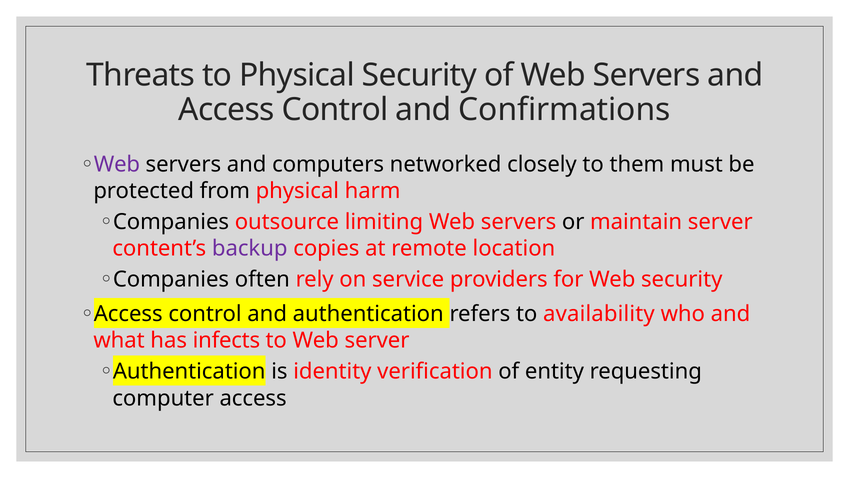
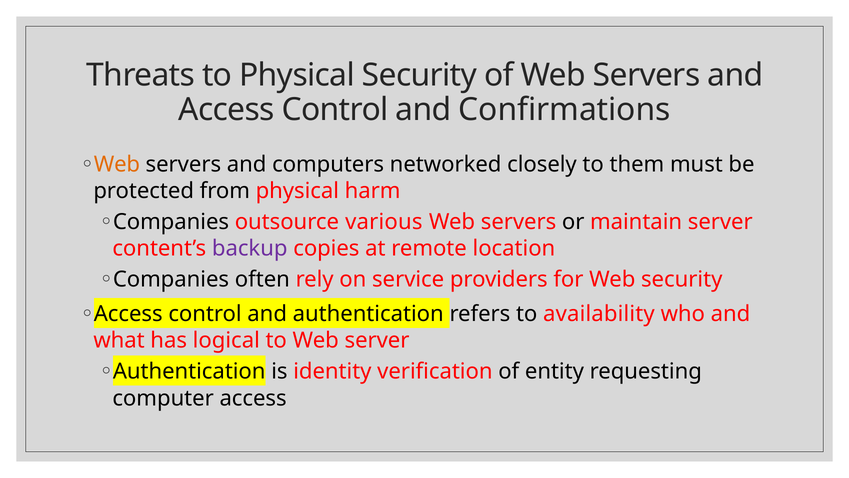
Web at (117, 164) colour: purple -> orange
limiting: limiting -> various
infects: infects -> logical
